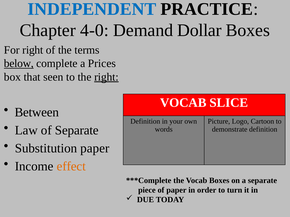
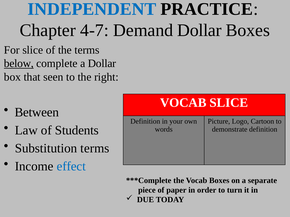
4-0: 4-0 -> 4-7
For right: right -> slice
a Prices: Prices -> Dollar
right at (106, 77) underline: present -> none
of Separate: Separate -> Students
Substitution paper: paper -> terms
effect colour: orange -> blue
